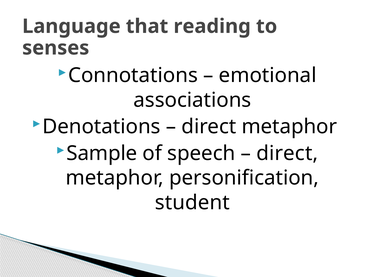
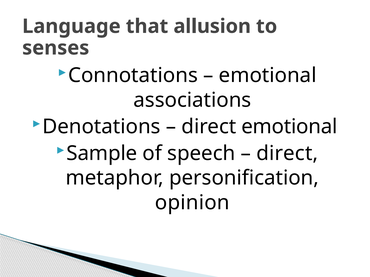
reading: reading -> allusion
metaphor at (289, 127): metaphor -> emotional
student: student -> opinion
